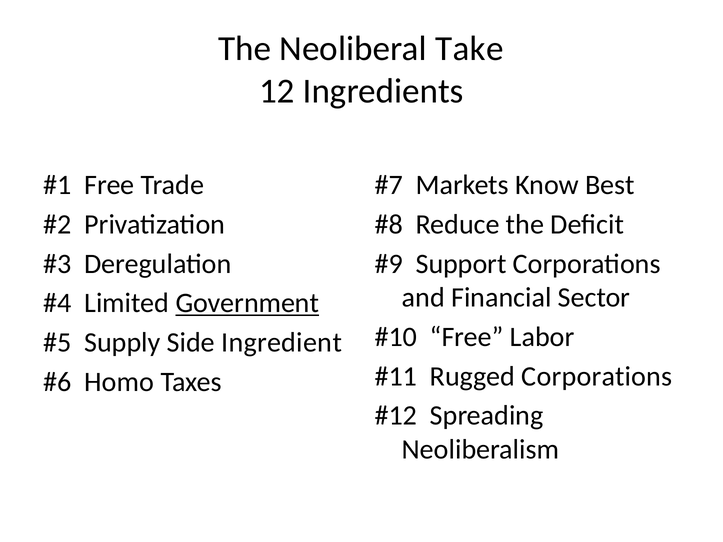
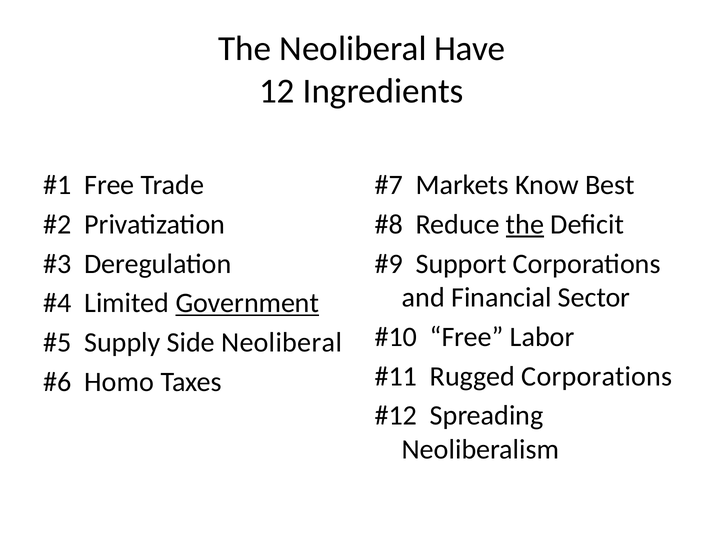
Take: Take -> Have
the at (525, 225) underline: none -> present
Side Ingredient: Ingredient -> Neoliberal
